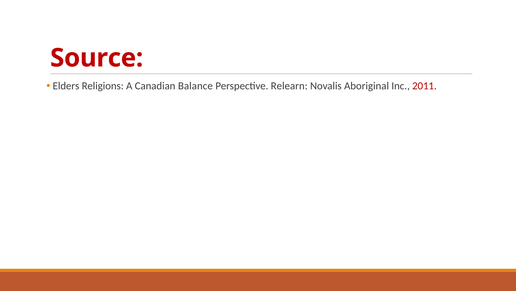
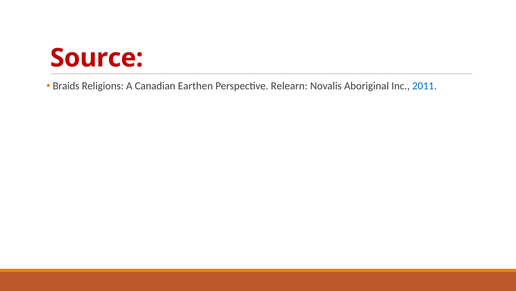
Elders: Elders -> Braids
Balance: Balance -> Earthen
2011 colour: red -> blue
